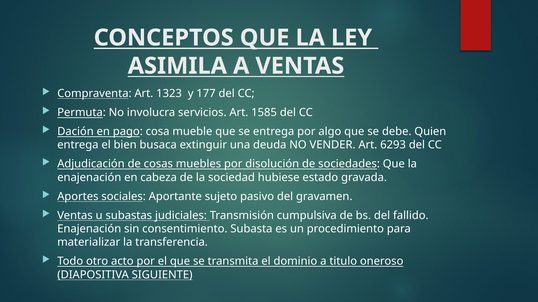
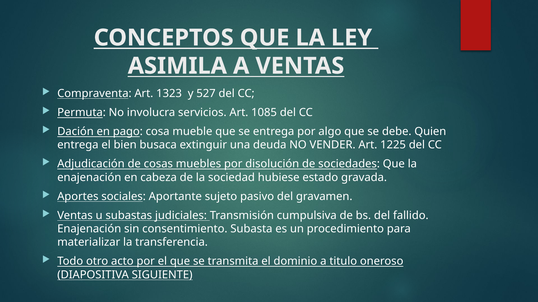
177: 177 -> 527
1585: 1585 -> 1085
6293: 6293 -> 1225
